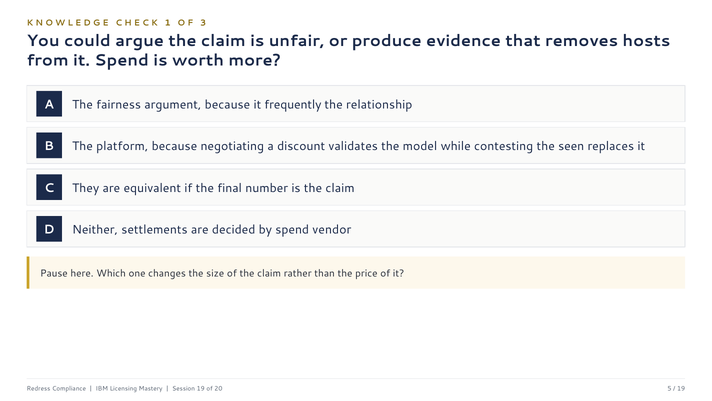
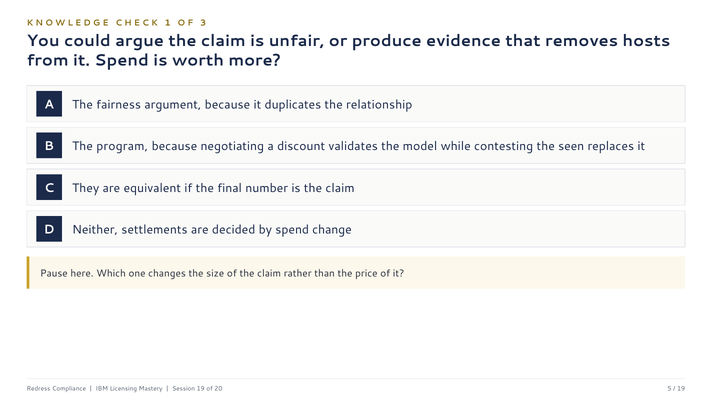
frequently: frequently -> duplicates
platform: platform -> program
vendor: vendor -> change
